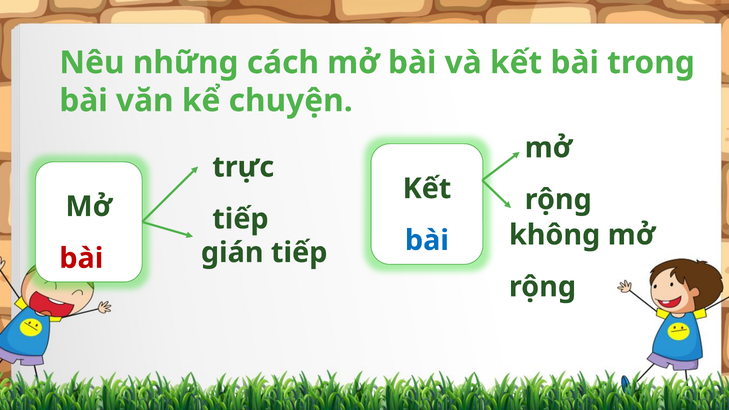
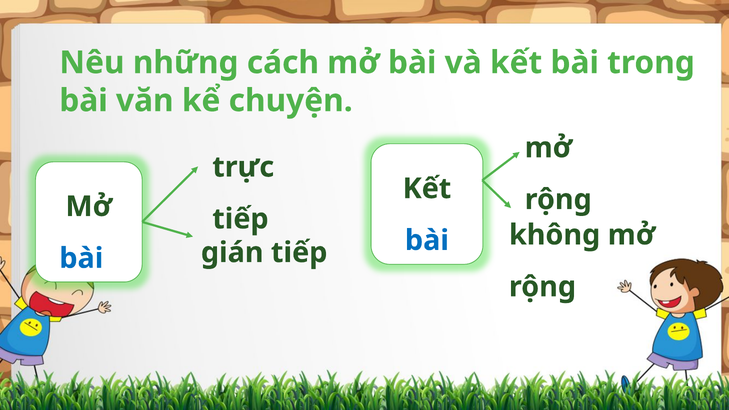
bài at (81, 258) colour: red -> blue
